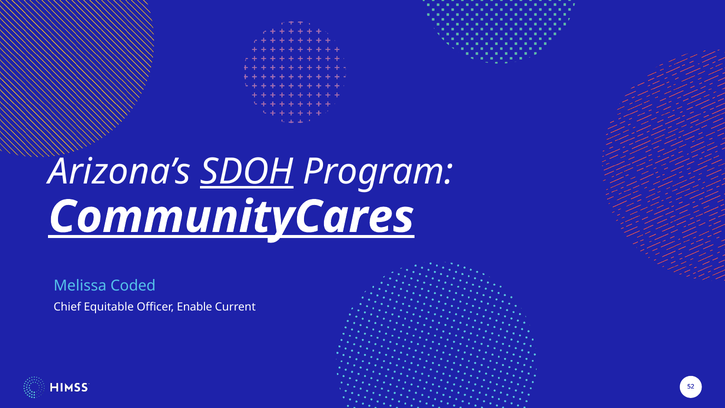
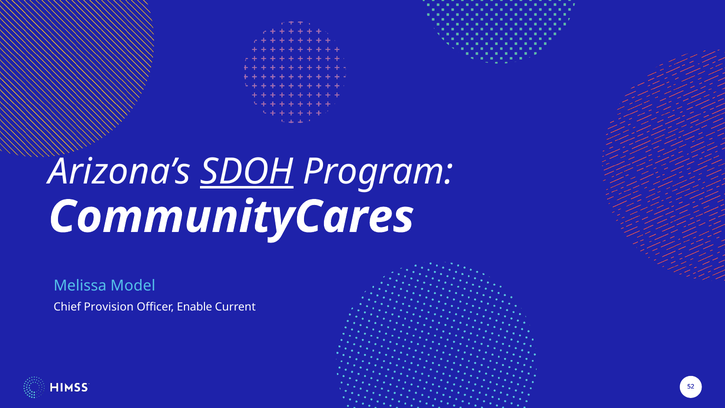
CommunityCares underline: present -> none
Coded: Coded -> Model
Equitable: Equitable -> Provision
